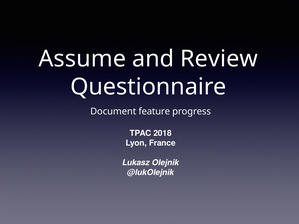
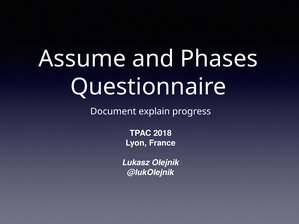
Review: Review -> Phases
feature: feature -> explain
